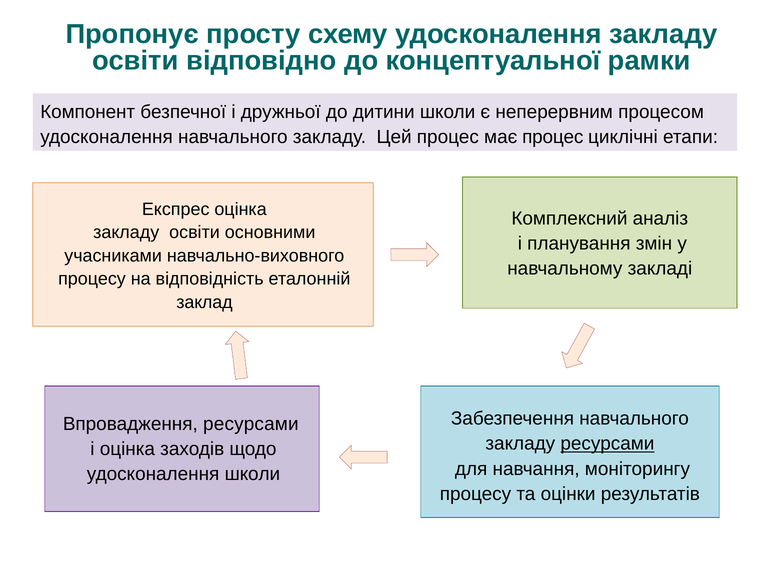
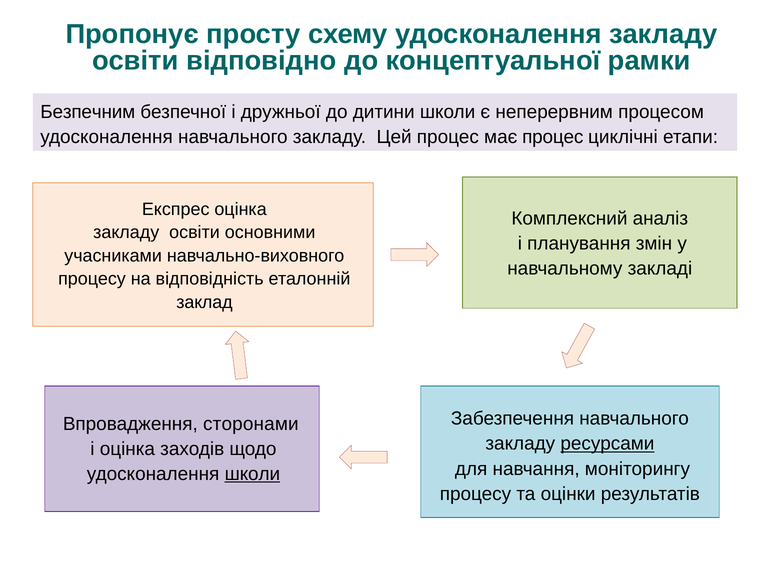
Компонент: Компонент -> Безпечним
Впровадження ресурсами: ресурсами -> сторонами
школи at (252, 473) underline: none -> present
